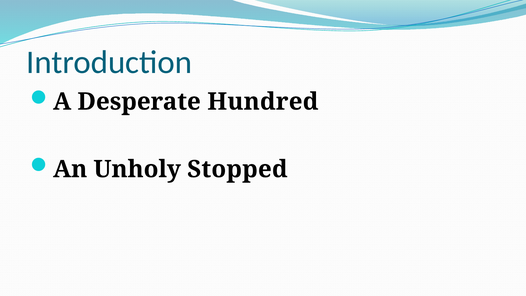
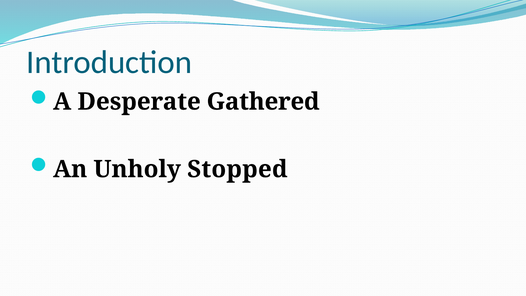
Hundred: Hundred -> Gathered
